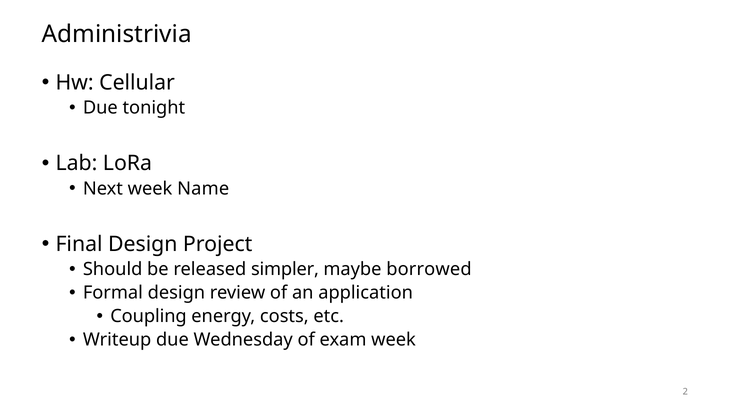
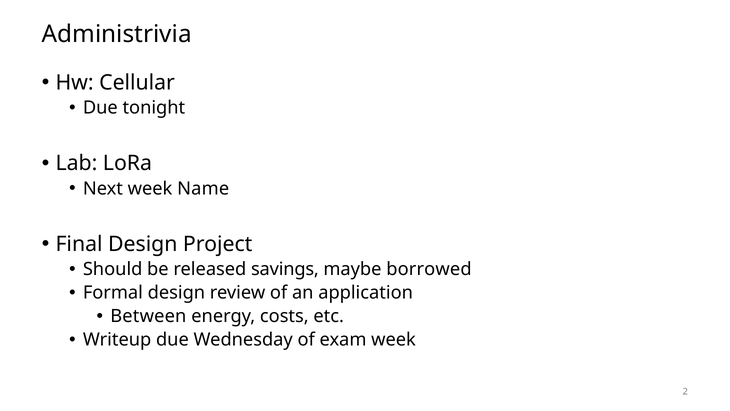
simpler: simpler -> savings
Coupling: Coupling -> Between
